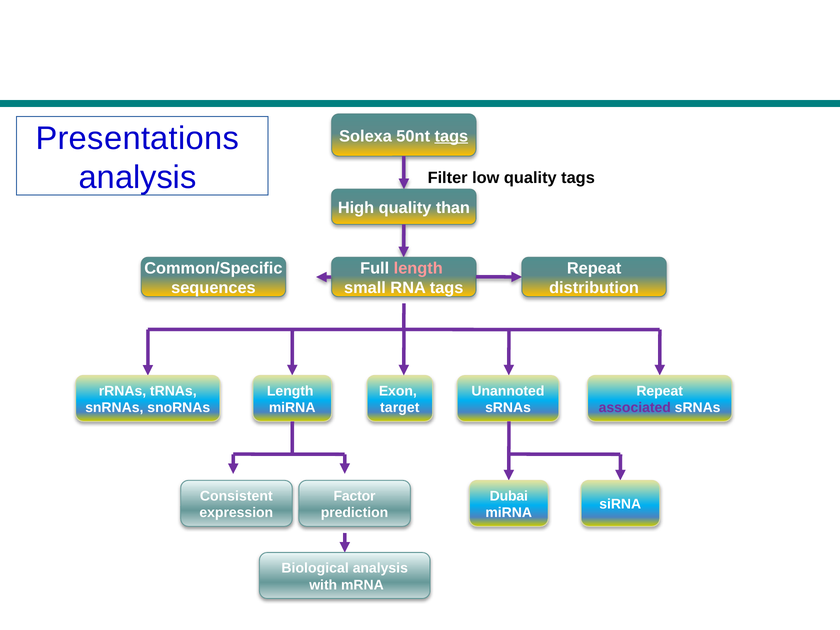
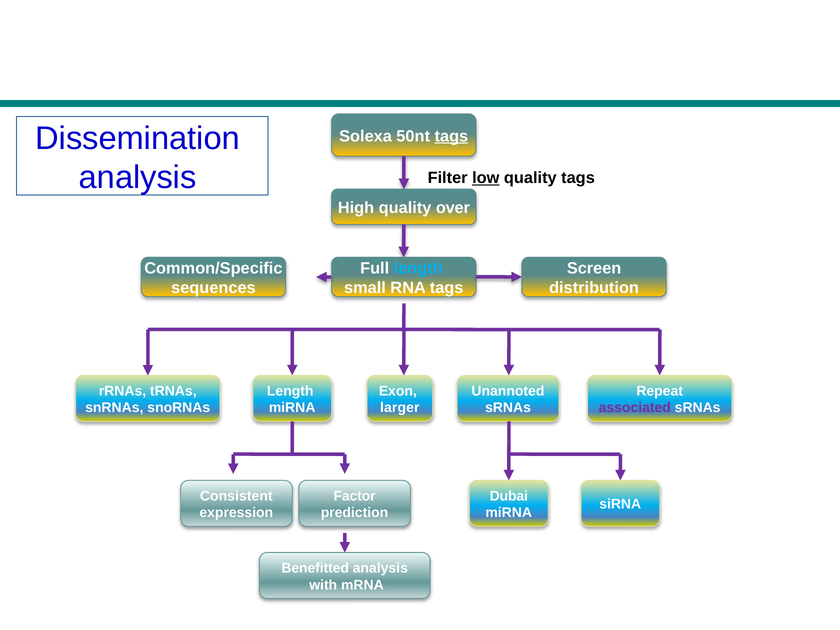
Presentations: Presentations -> Dissemination
low underline: none -> present
than: than -> over
length at (418, 268) colour: pink -> light blue
Repeat at (594, 268): Repeat -> Screen
target: target -> larger
Biological: Biological -> Benefitted
